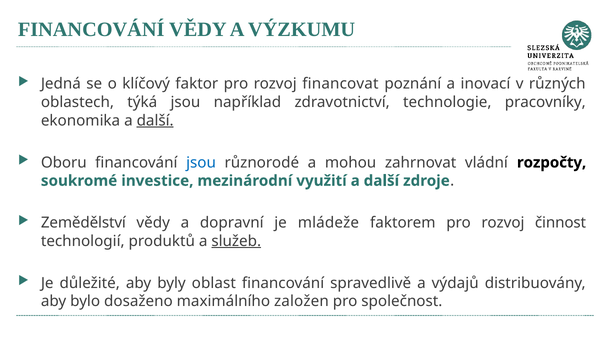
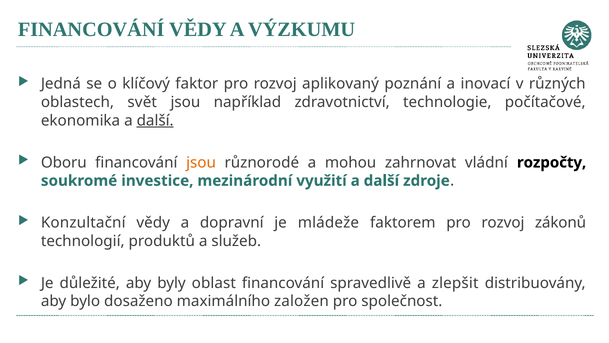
financovat: financovat -> aplikovaný
týká: týká -> svět
pracovníky: pracovníky -> počítačové
jsou at (201, 162) colour: blue -> orange
Zemědělství: Zemědělství -> Konzultační
činnost: činnost -> zákonů
služeb underline: present -> none
výdajů: výdajů -> zlepšit
